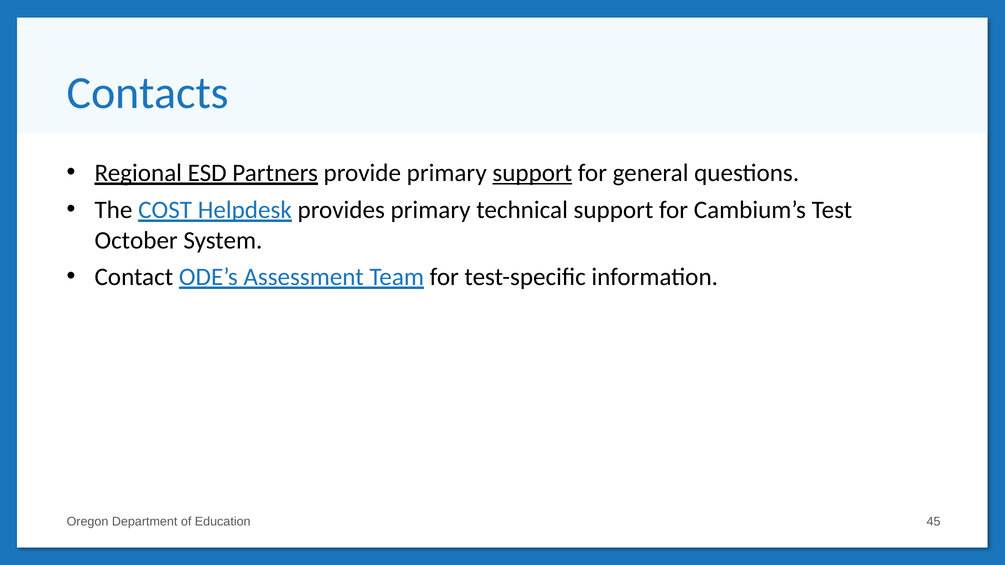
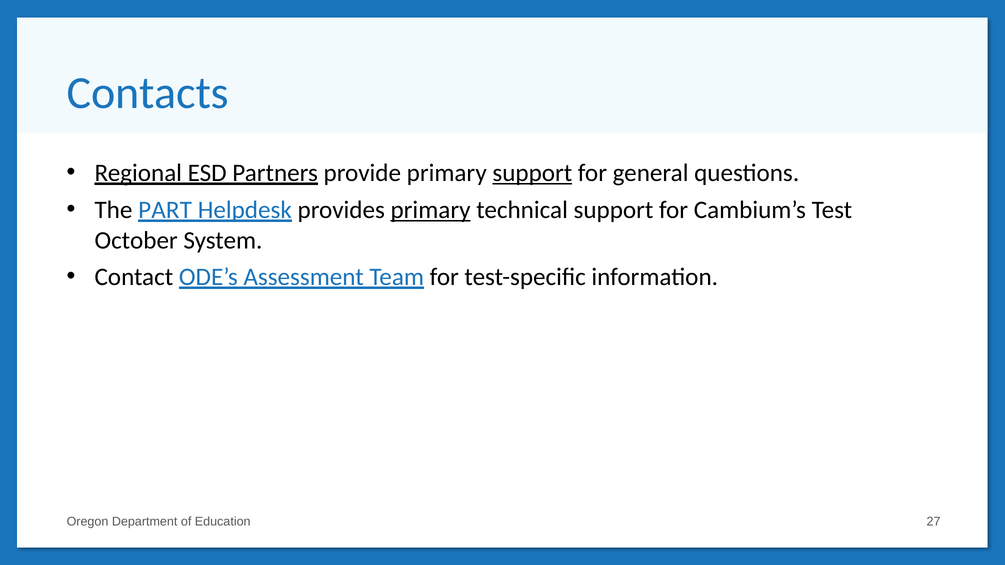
COST: COST -> PART
primary at (431, 210) underline: none -> present
45: 45 -> 27
